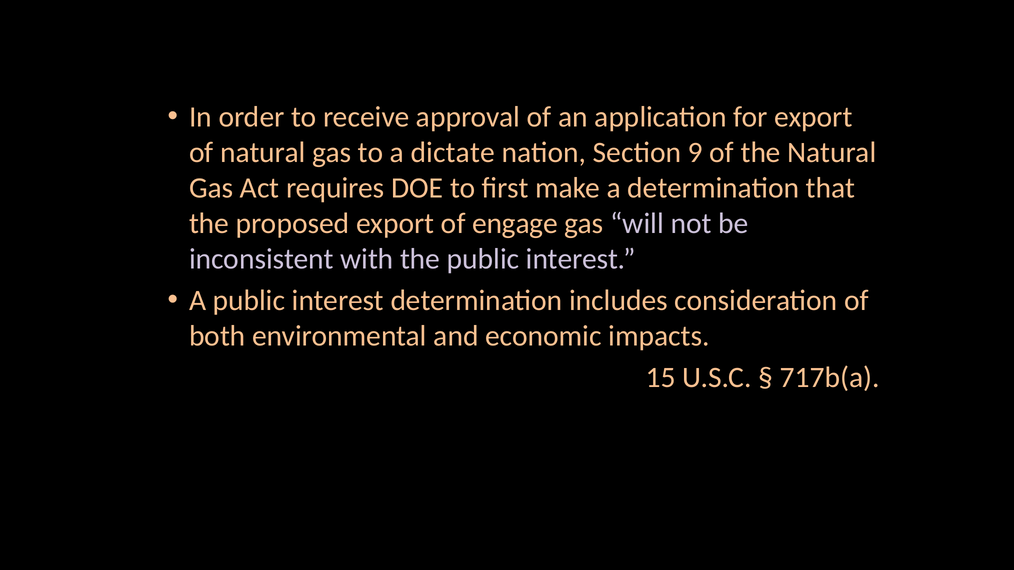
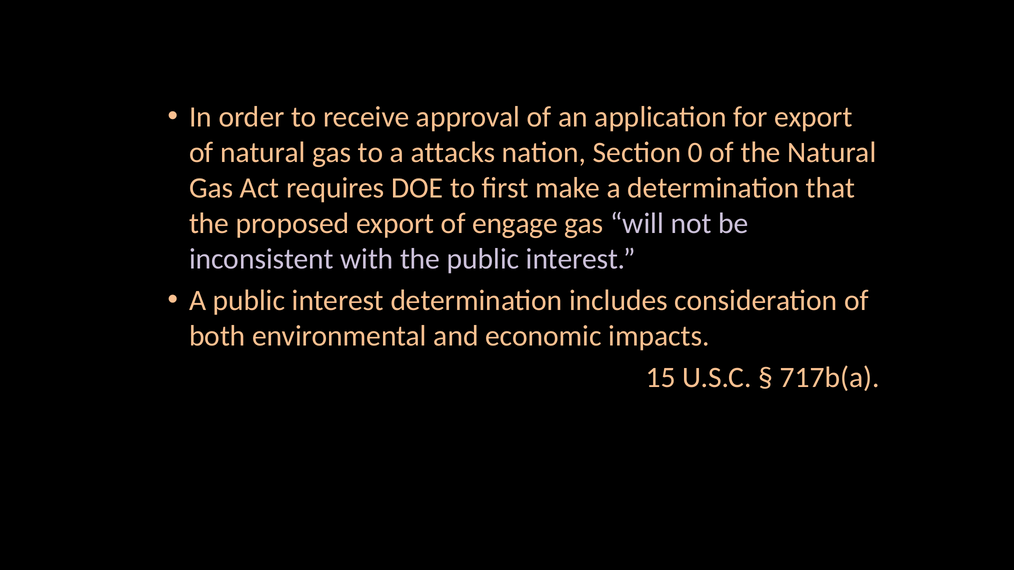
dictate: dictate -> attacks
9: 9 -> 0
